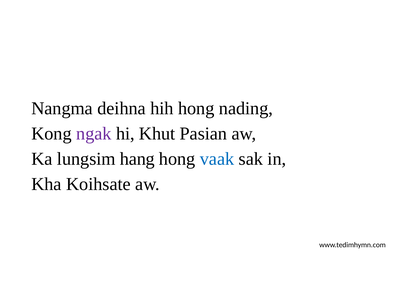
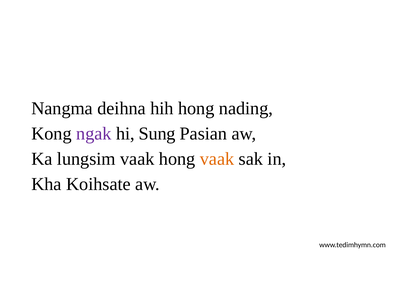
Khut: Khut -> Sung
lungsim hang: hang -> vaak
vaak at (217, 159) colour: blue -> orange
